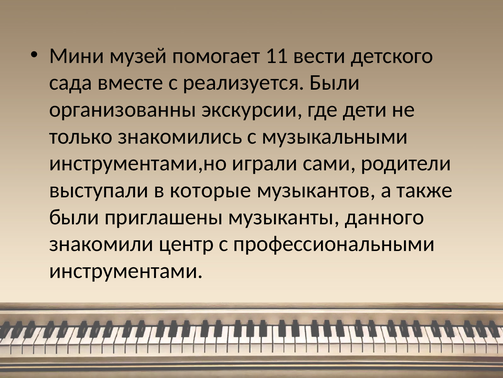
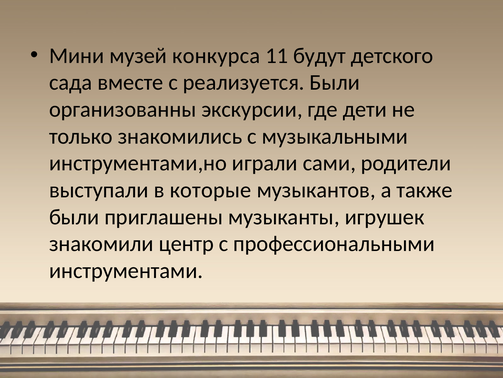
помогает: помогает -> конкурса
вести: вести -> будут
данного: данного -> игрушек
